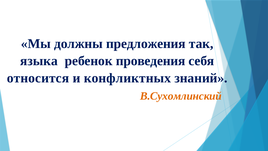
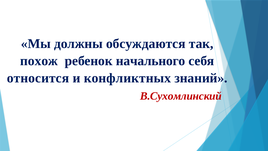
предложения: предложения -> обсуждаются
языка: языка -> похож
проведения: проведения -> начального
В.Сухомлинский colour: orange -> red
